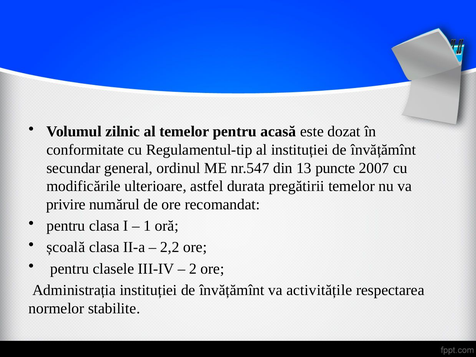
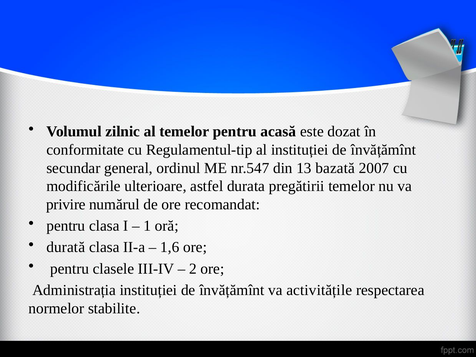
puncte: puncte -> bazată
școală: școală -> durată
2,2: 2,2 -> 1,6
